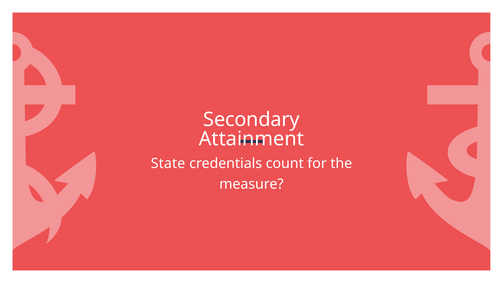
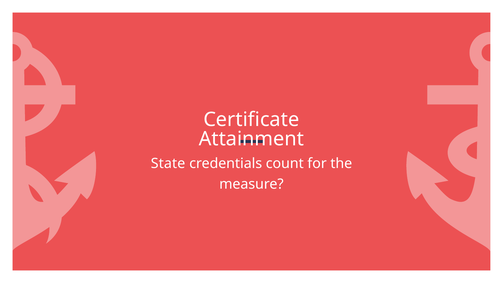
Secondary: Secondary -> Certificate
